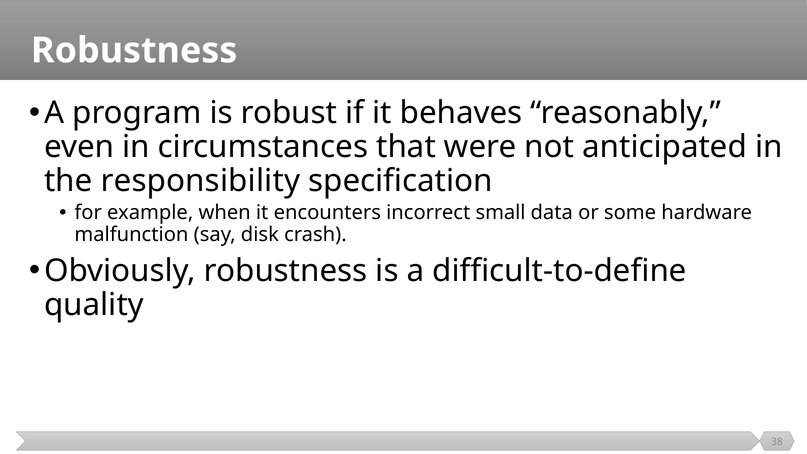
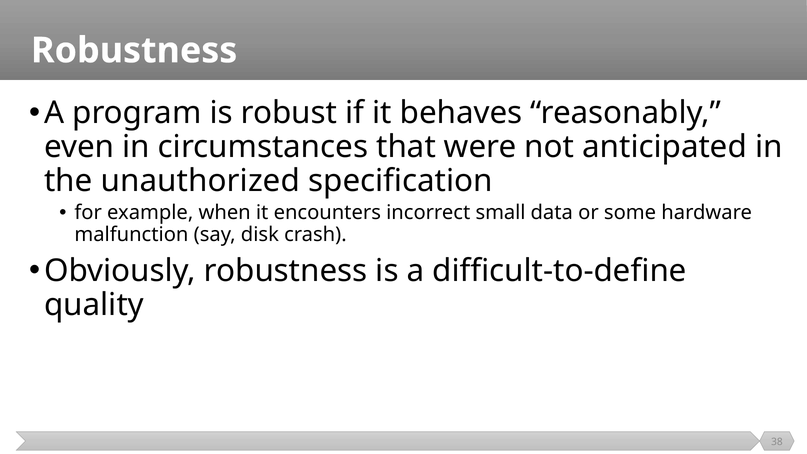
responsibility: responsibility -> unauthorized
